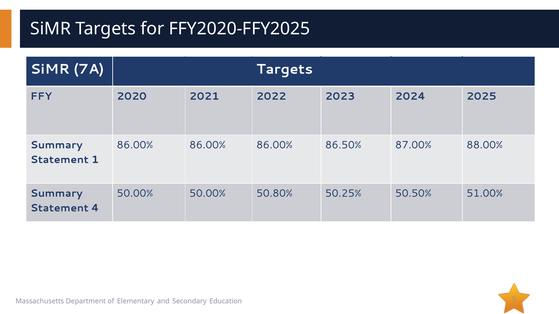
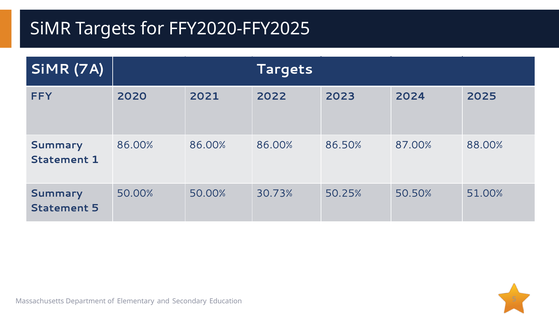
50.80%: 50.80% -> 30.73%
Statement 4: 4 -> 5
